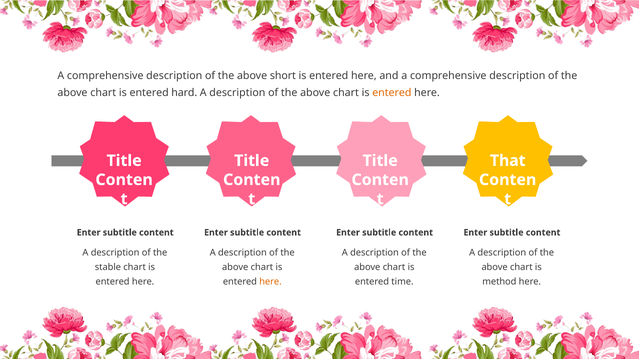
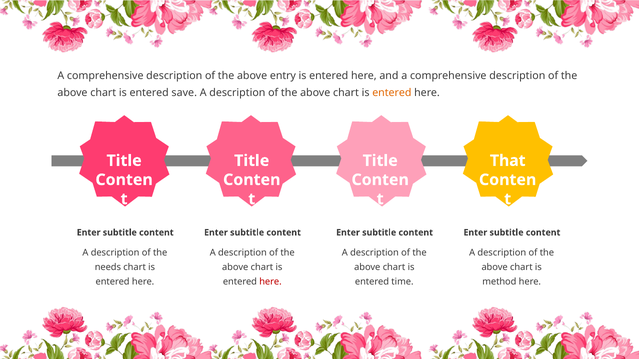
short: short -> entry
hard: hard -> save
stable: stable -> needs
here at (270, 282) colour: orange -> red
